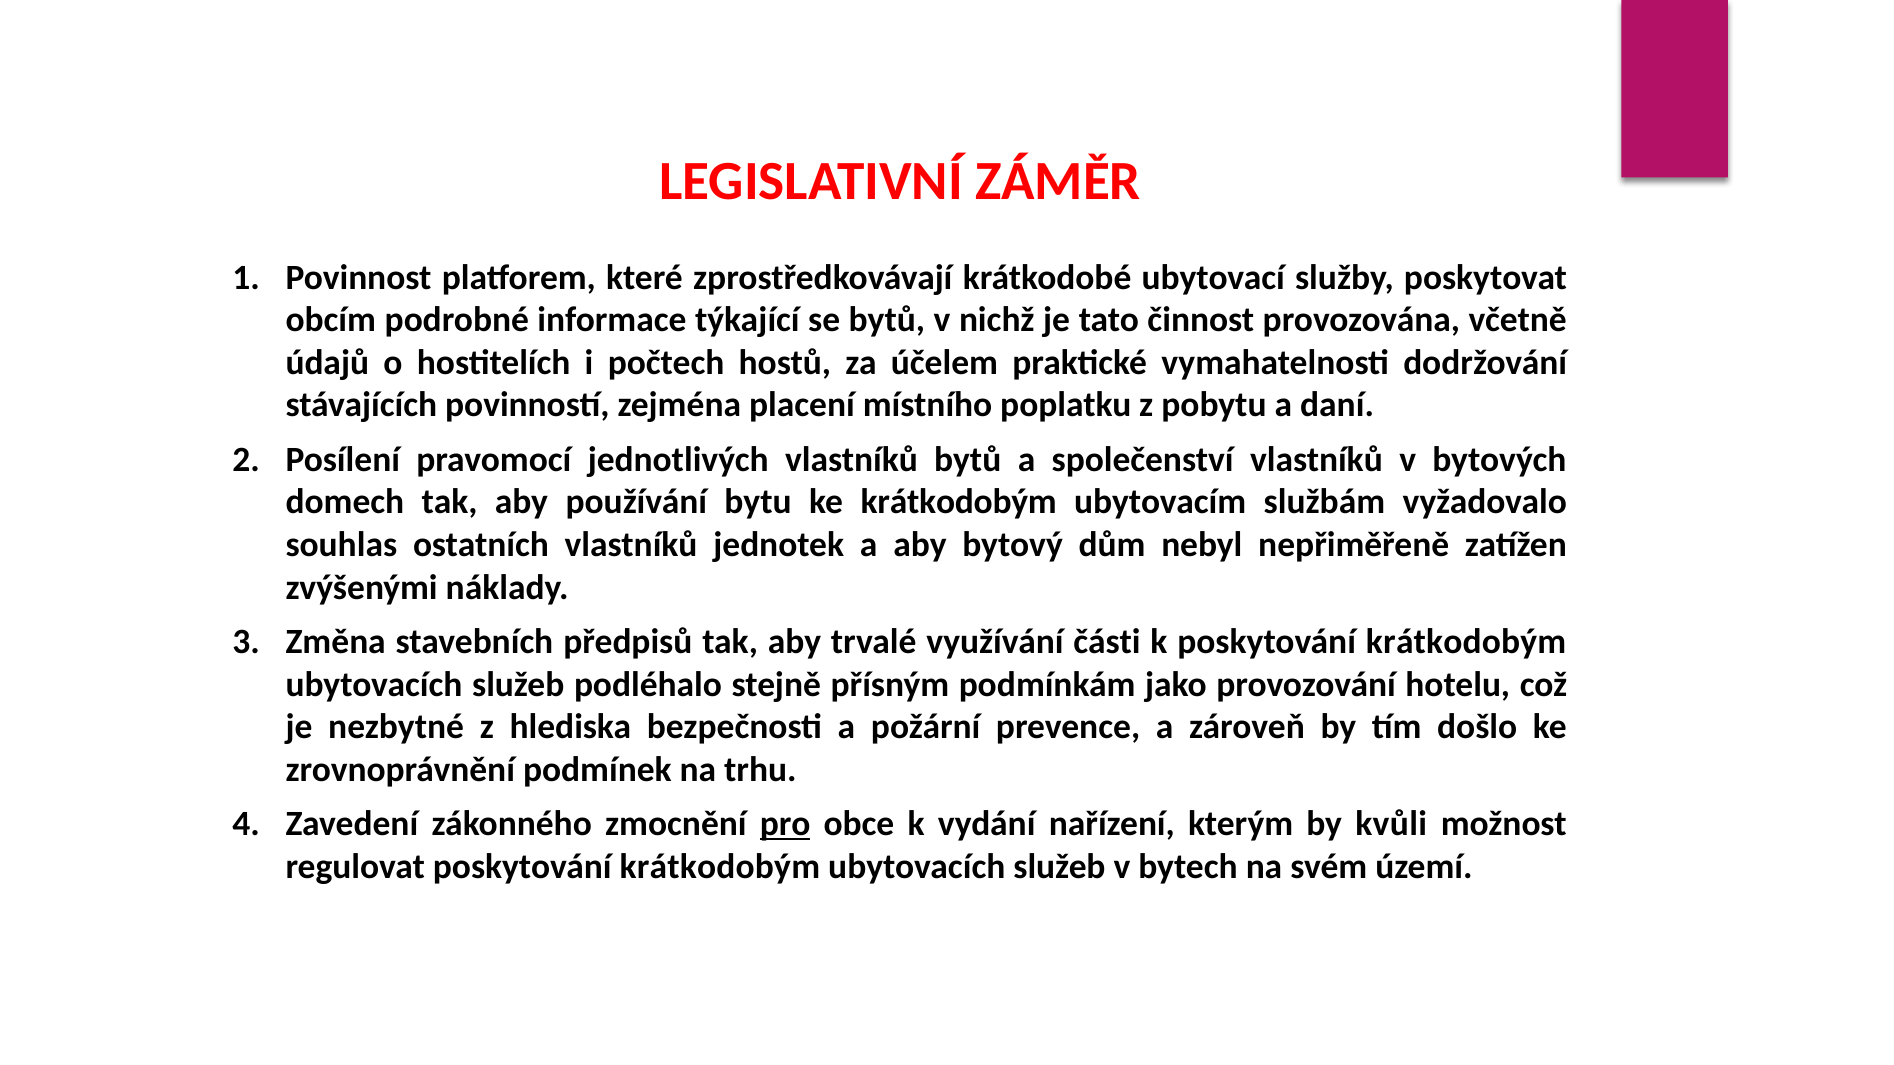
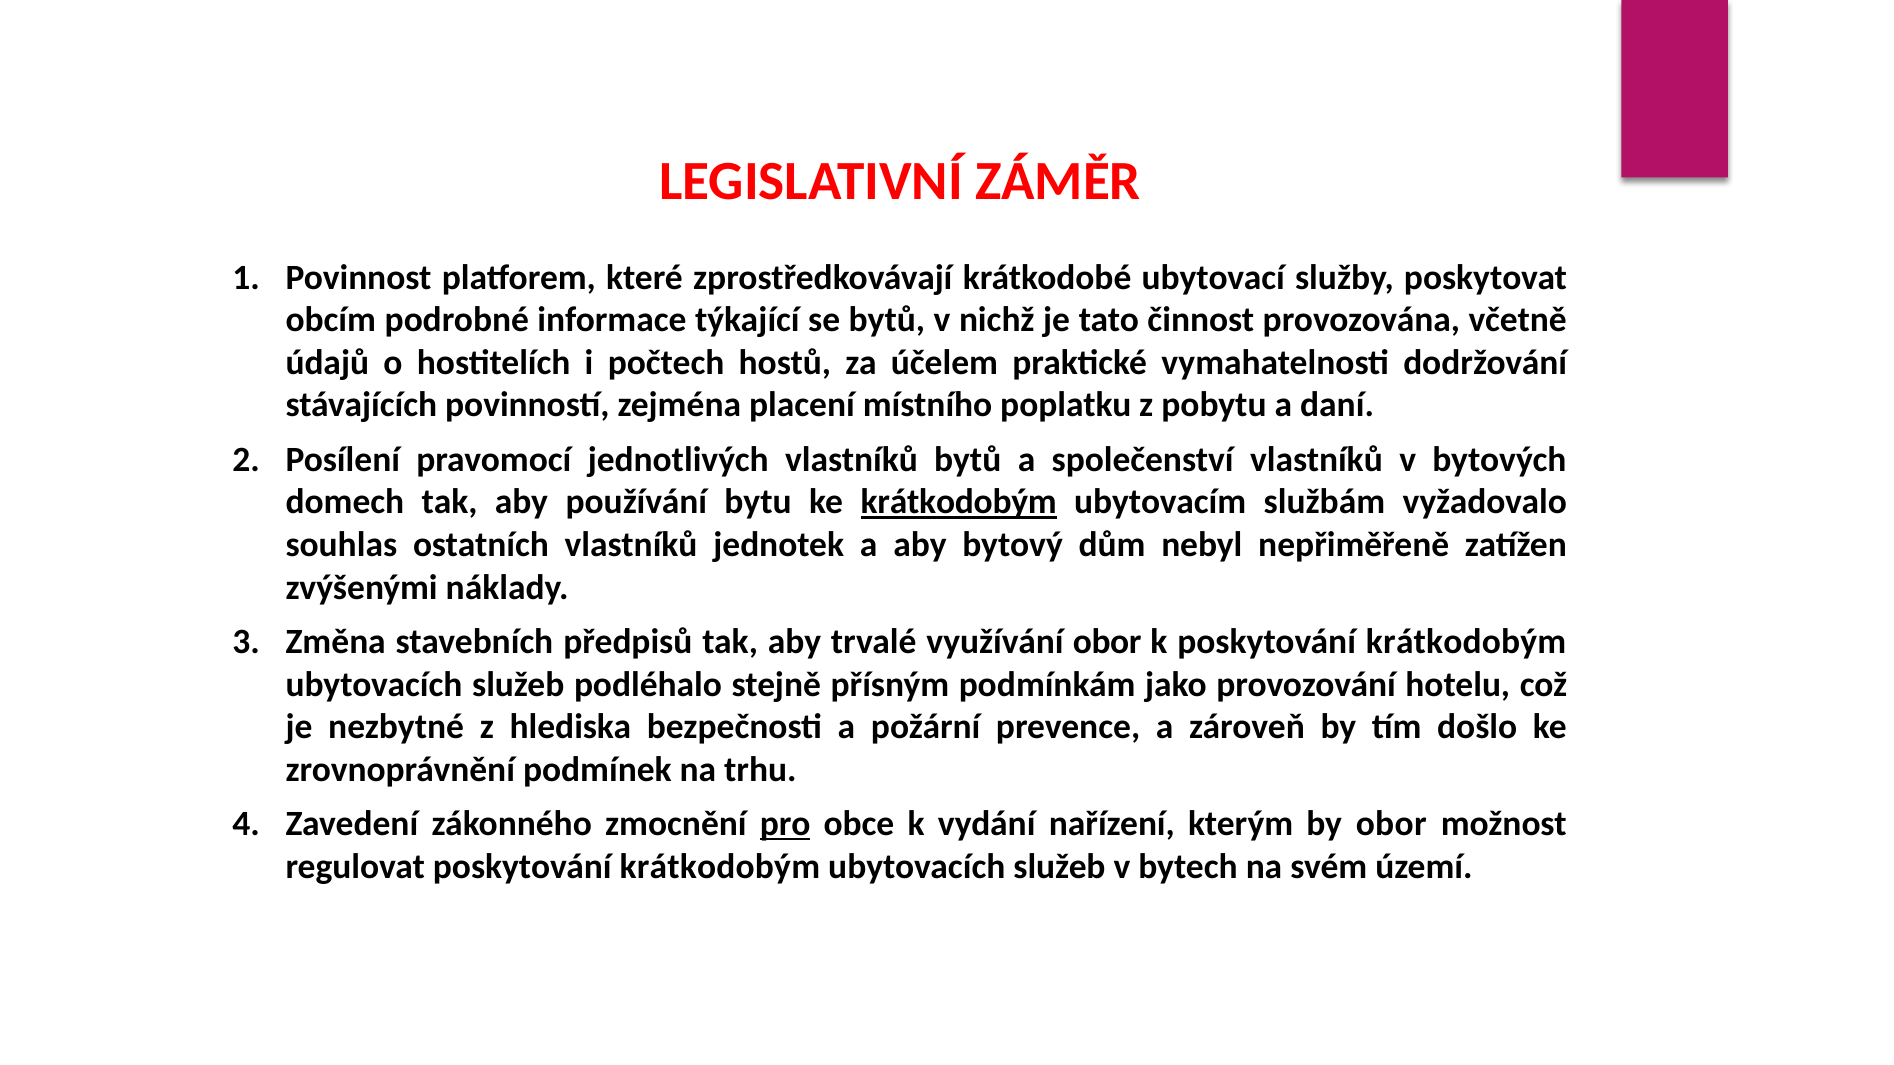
krátkodobým at (959, 502) underline: none -> present
využívání části: části -> obor
by kvůli: kvůli -> obor
